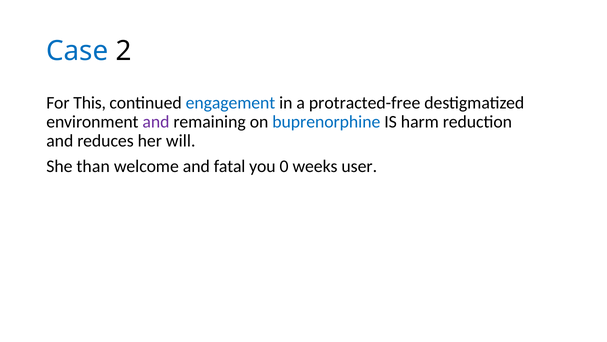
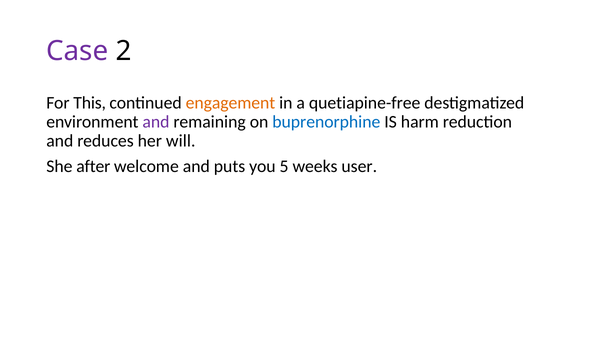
Case colour: blue -> purple
engagement colour: blue -> orange
protracted-free: protracted-free -> quetiapine-free
than: than -> after
fatal: fatal -> puts
0: 0 -> 5
